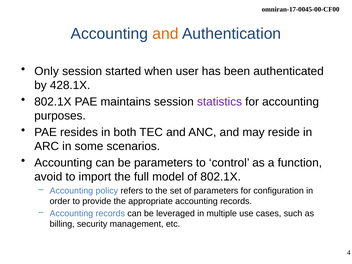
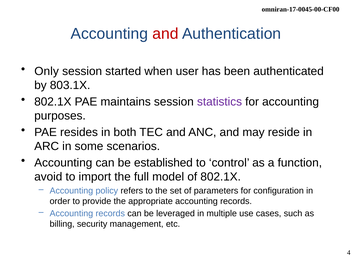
and at (165, 34) colour: orange -> red
428.1X: 428.1X -> 803.1X
be parameters: parameters -> established
